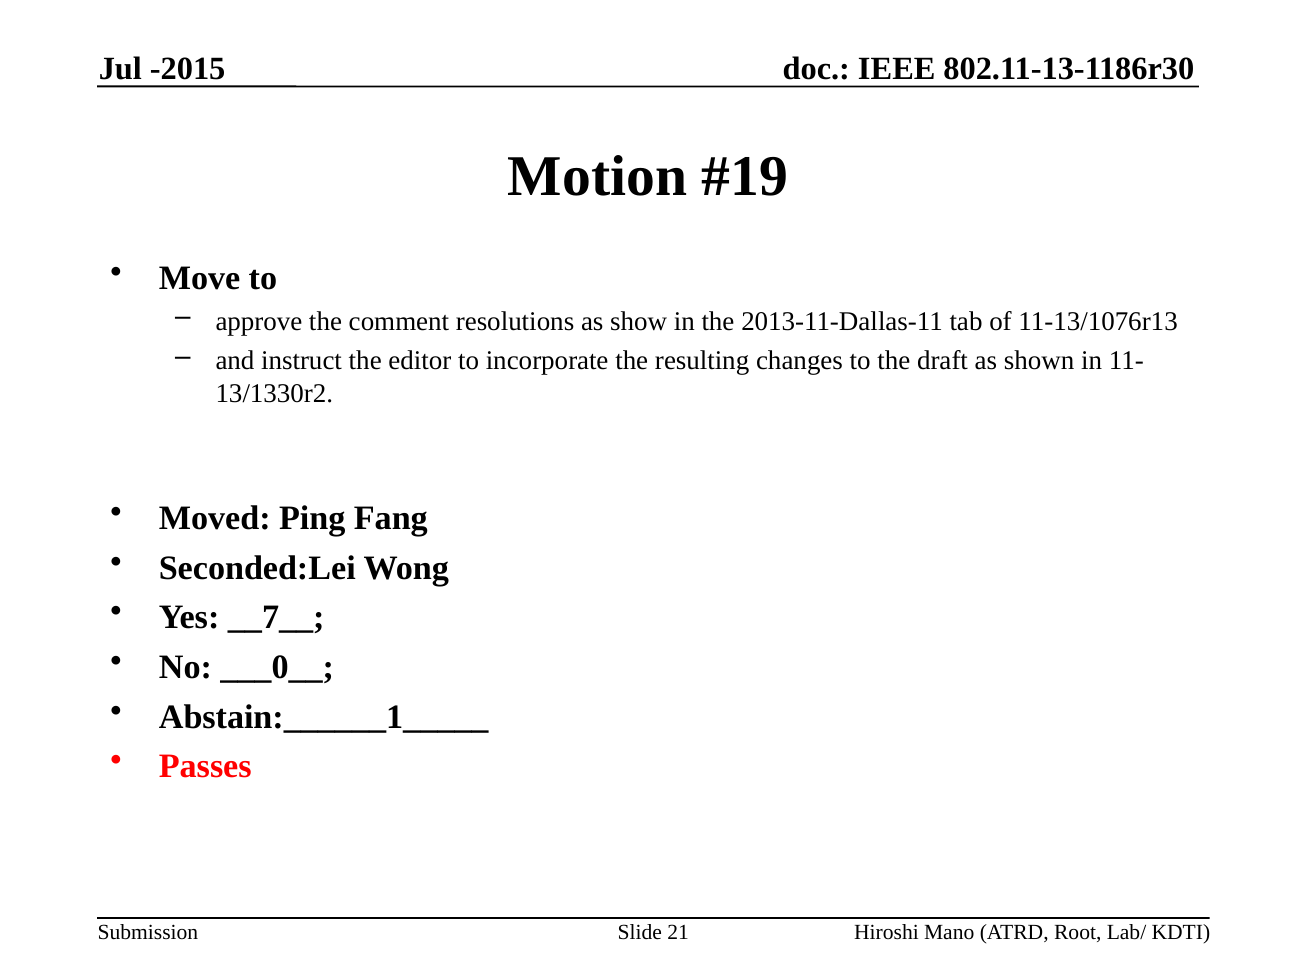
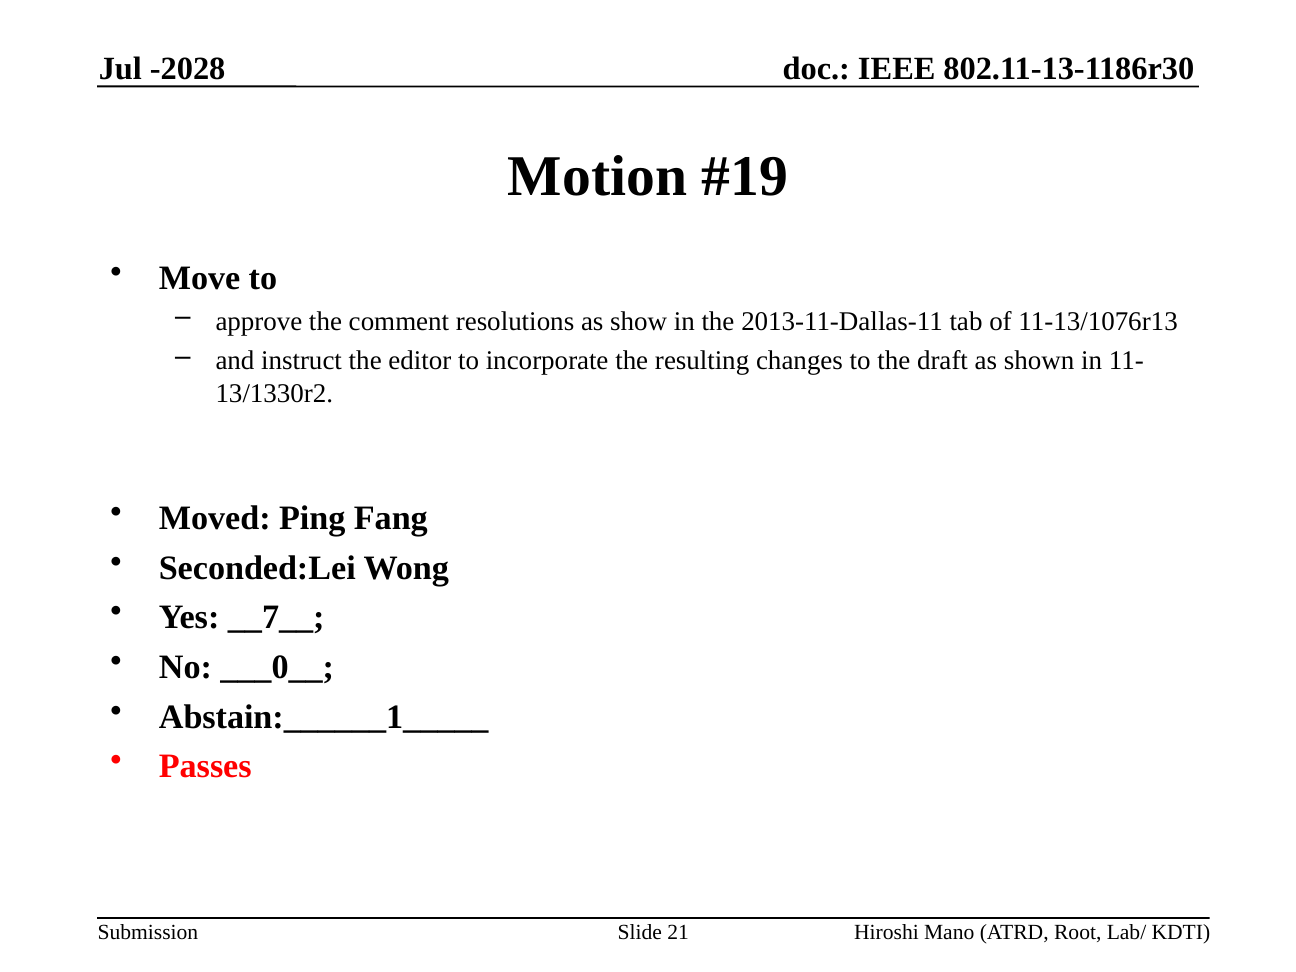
-2015: -2015 -> -2028
